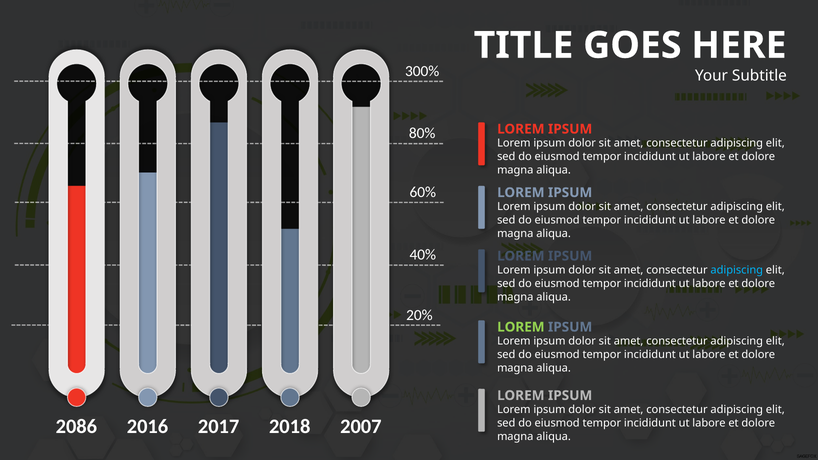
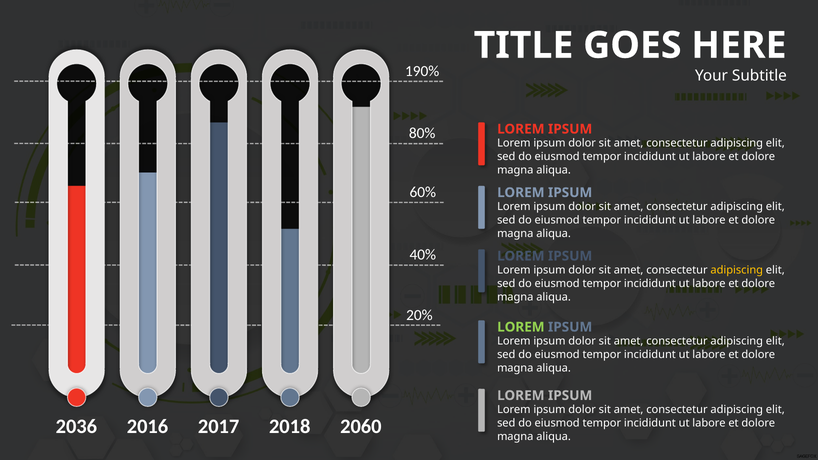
300%: 300% -> 190%
adipiscing at (737, 270) colour: light blue -> yellow
2086: 2086 -> 2036
2007: 2007 -> 2060
